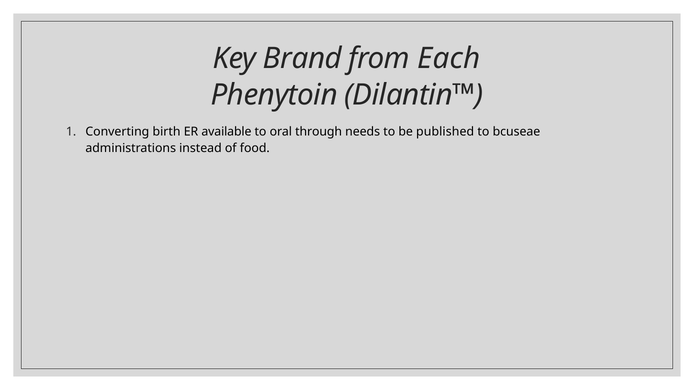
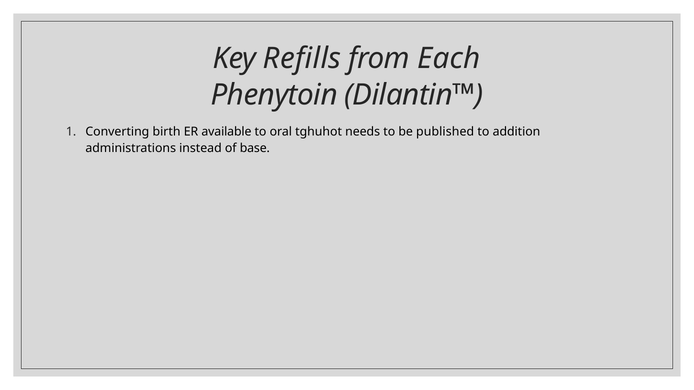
Brand: Brand -> Refills
through: through -> tghuhot
bcuseae: bcuseae -> addition
food: food -> base
